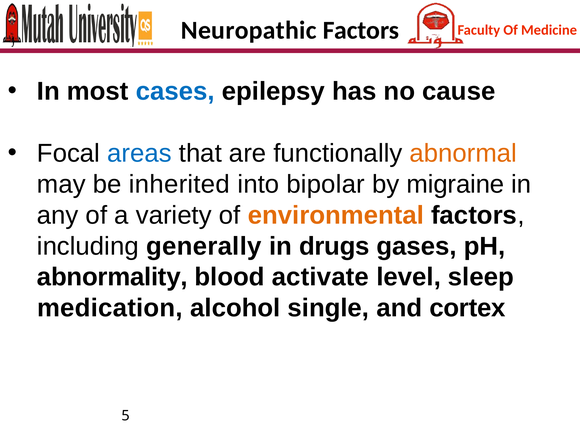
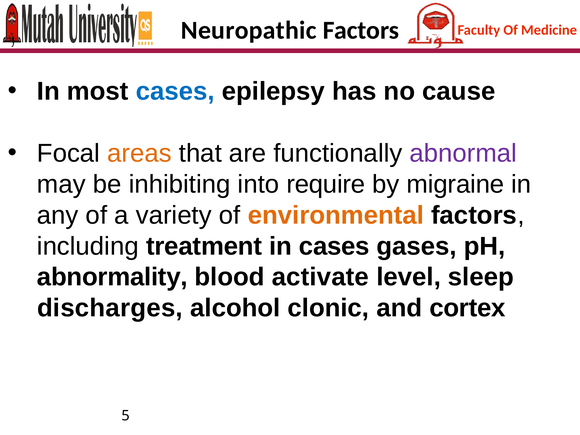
areas colour: blue -> orange
abnormal colour: orange -> purple
inherited: inherited -> inhibiting
bipolar: bipolar -> require
generally: generally -> treatment
in drugs: drugs -> cases
medication: medication -> discharges
single: single -> clonic
